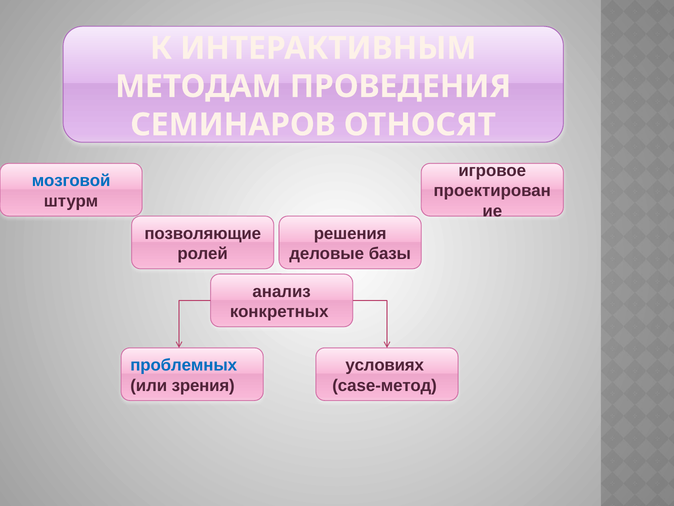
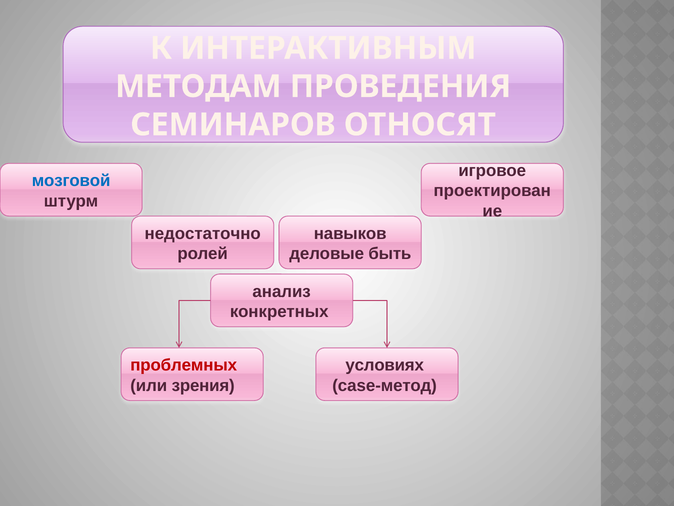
позволяющие: позволяющие -> недостаточно
решения: решения -> навыков
базы: базы -> быть
проблемных colour: blue -> red
